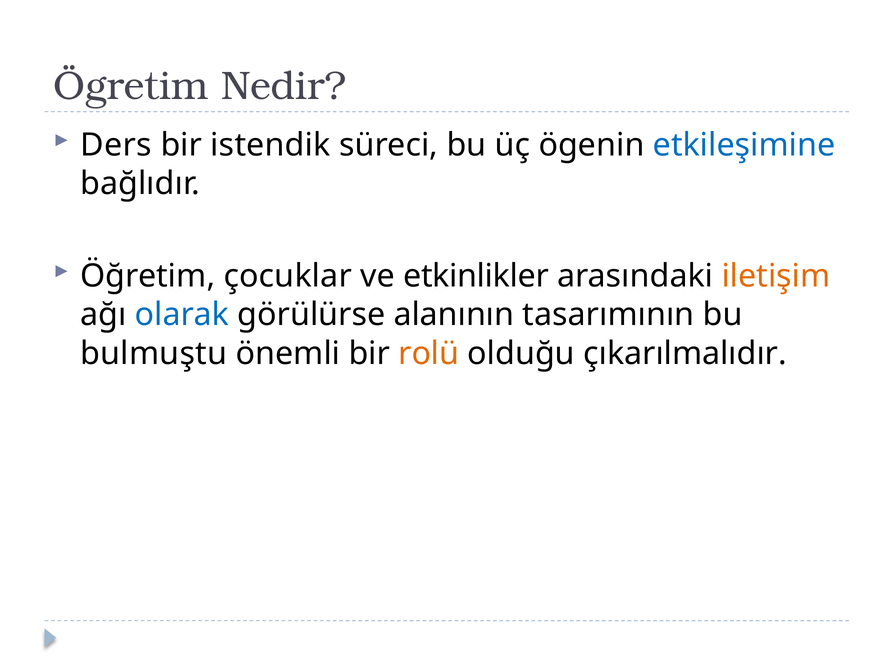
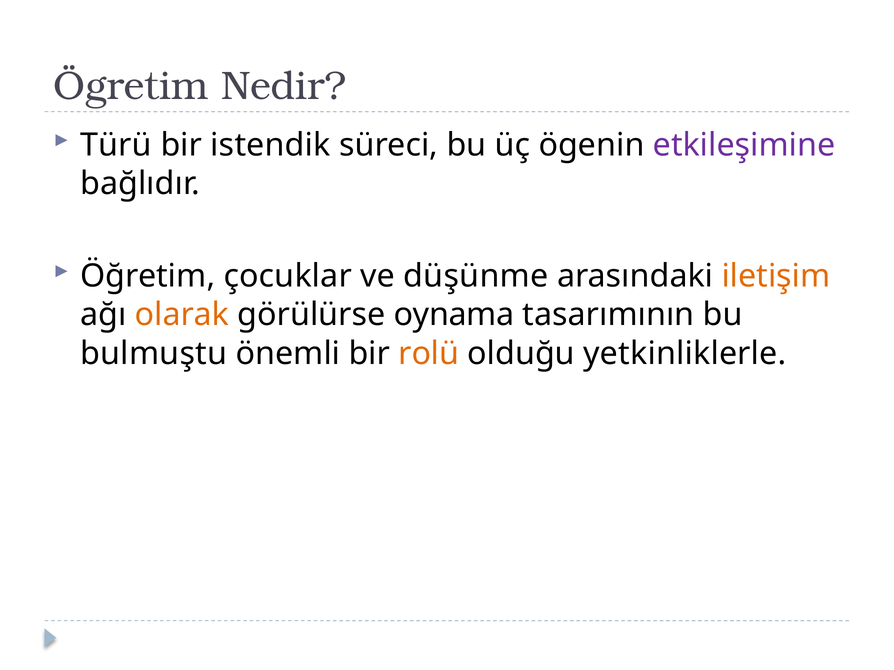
Ders: Ders -> Türü
etkileşimine colour: blue -> purple
etkinlikler: etkinlikler -> düşünme
olarak colour: blue -> orange
alanının: alanının -> oynama
çıkarılmalıdır: çıkarılmalıdır -> yetkinliklerle
